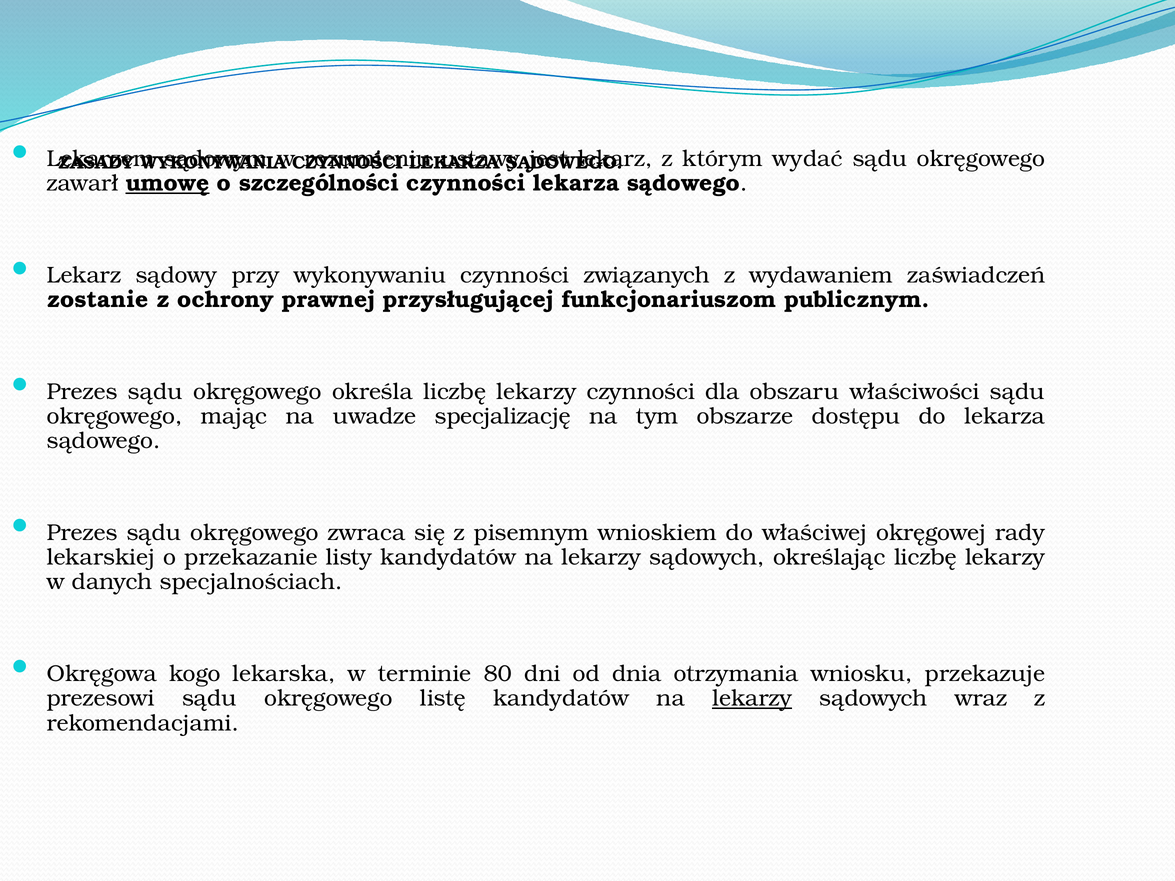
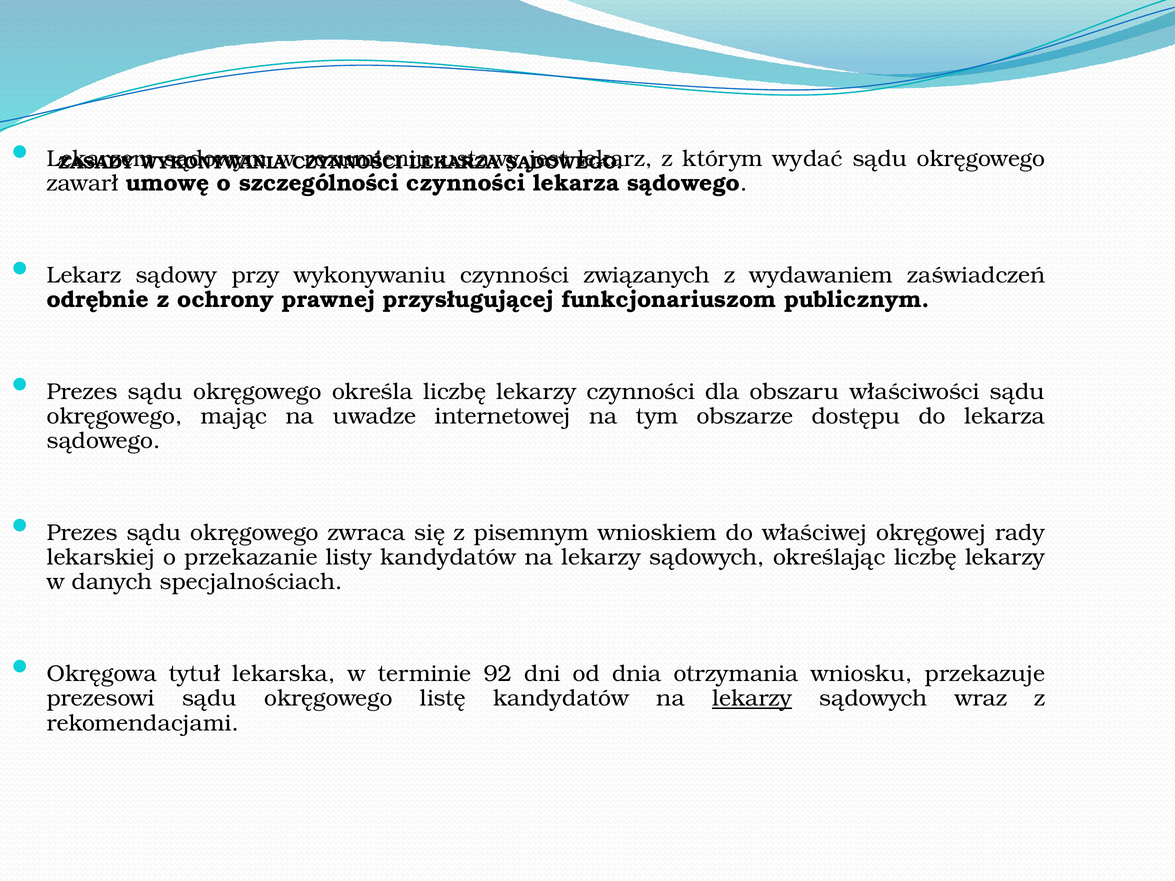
umowę underline: present -> none
zostanie: zostanie -> odrębnie
specjalizację: specjalizację -> internetowej
kogo: kogo -> tytuł
80: 80 -> 92
